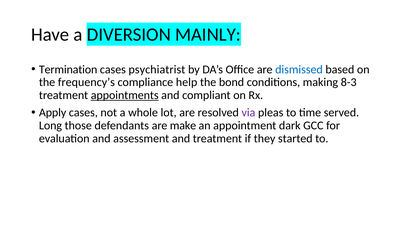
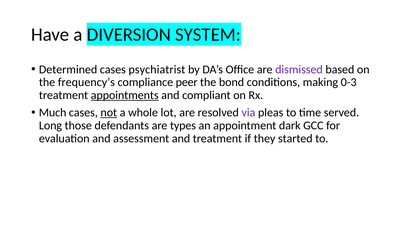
MAINLY: MAINLY -> SYSTEM
Termination: Termination -> Determined
dismissed colour: blue -> purple
help: help -> peer
8-3: 8-3 -> 0-3
Apply: Apply -> Much
not underline: none -> present
make: make -> types
